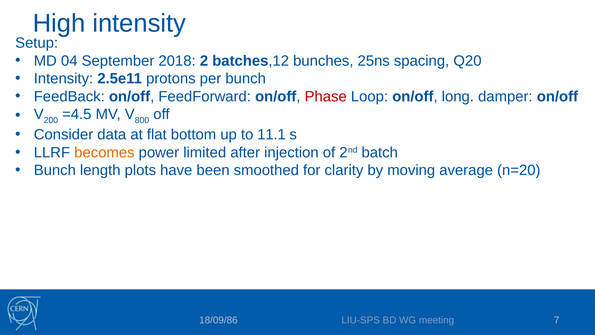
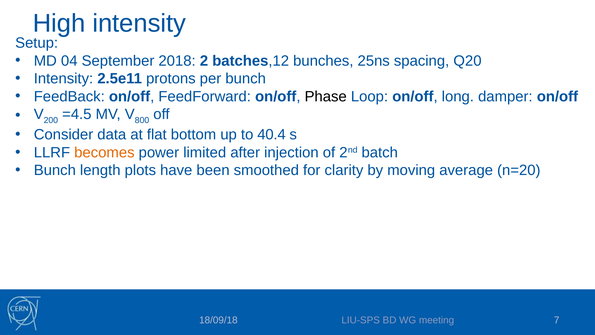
Phase colour: red -> black
11.1: 11.1 -> 40.4
18/09/86: 18/09/86 -> 18/09/18
